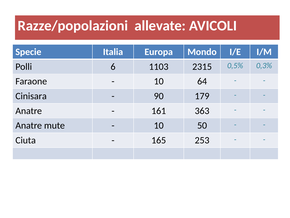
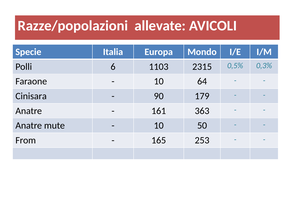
Ciuta: Ciuta -> From
